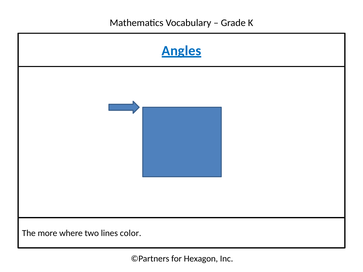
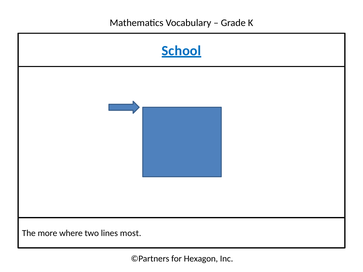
Angles: Angles -> School
color: color -> most
